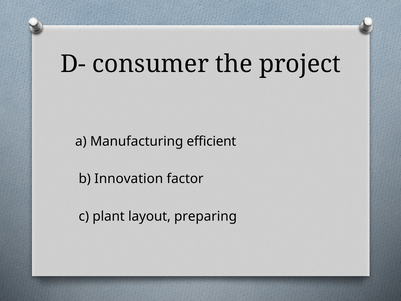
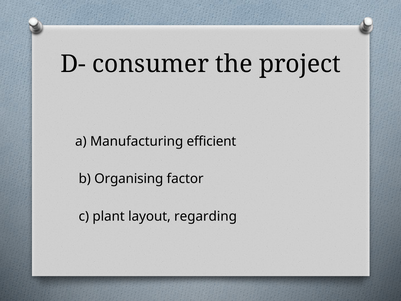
Innovation: Innovation -> Organising
preparing: preparing -> regarding
